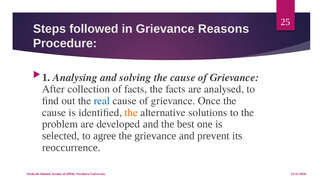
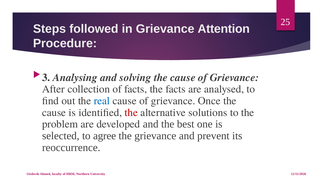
Reasons: Reasons -> Attention
1: 1 -> 3
the at (131, 112) colour: orange -> red
